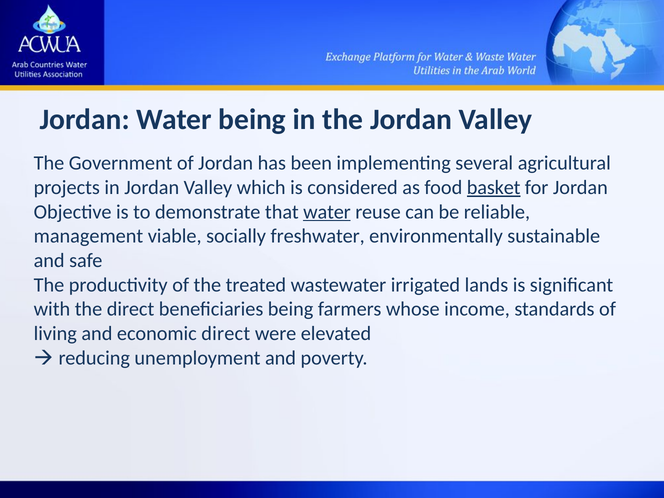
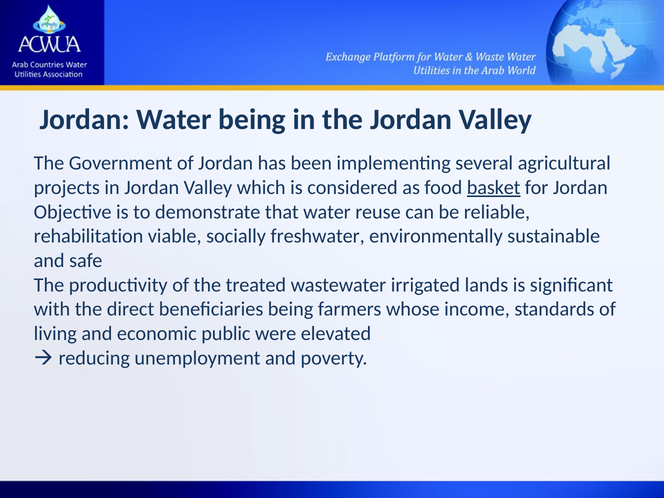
water at (327, 212) underline: present -> none
management: management -> rehabilitation
economic direct: direct -> public
